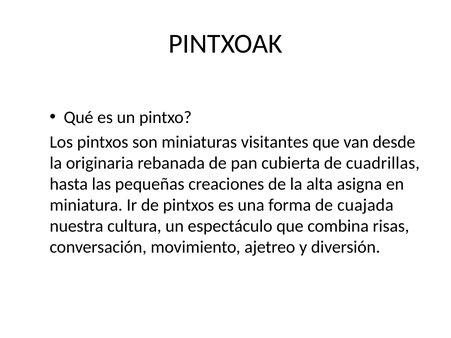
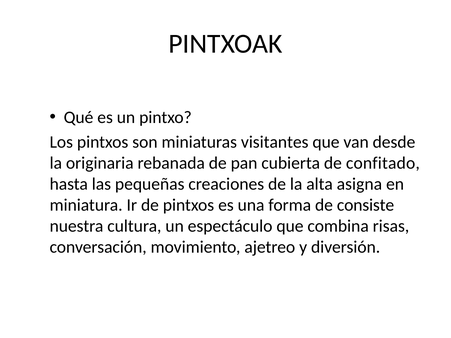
cuadrillas: cuadrillas -> confitado
cuajada: cuajada -> consiste
